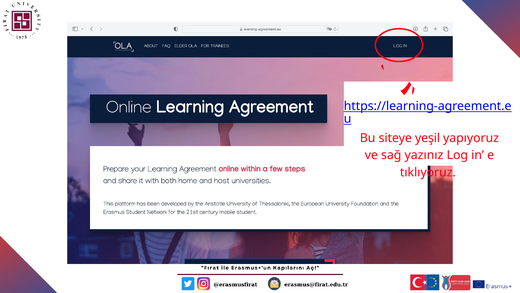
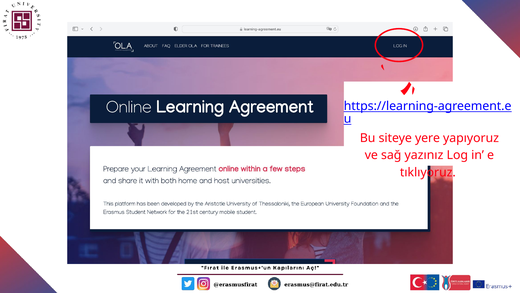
yeşil: yeşil -> yere
